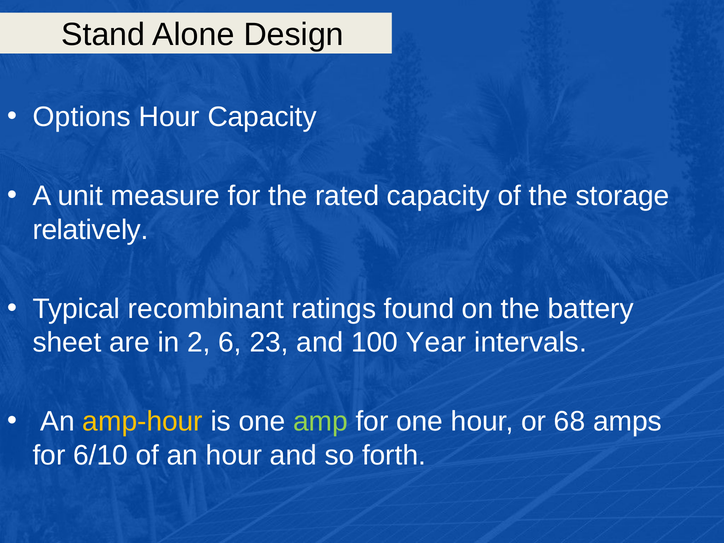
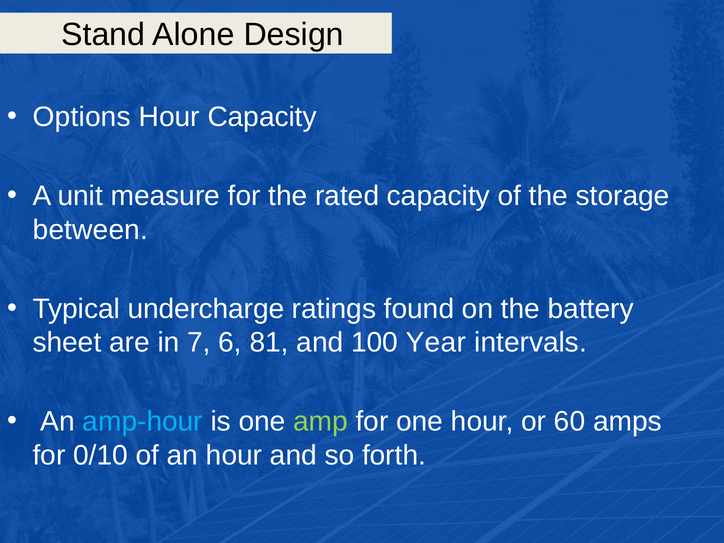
relatively: relatively -> between
recombinant: recombinant -> undercharge
2: 2 -> 7
23: 23 -> 81
amp-hour colour: yellow -> light blue
68: 68 -> 60
6/10: 6/10 -> 0/10
